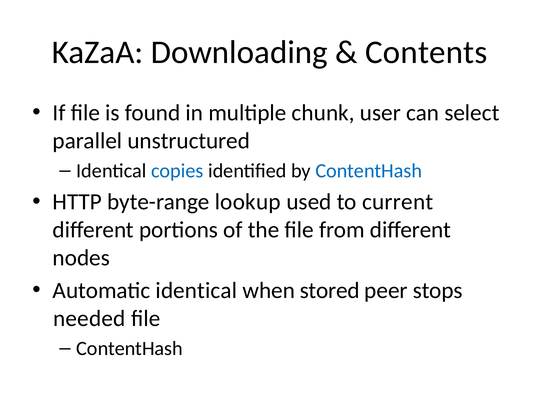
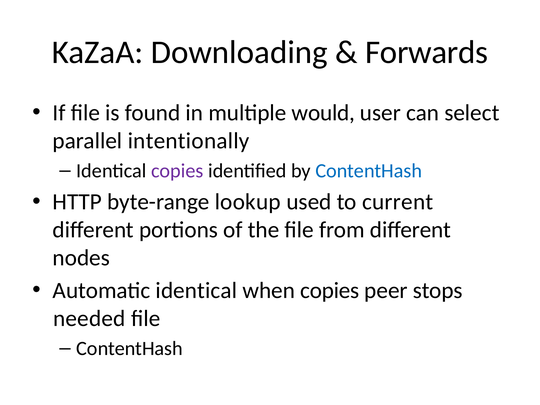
Contents: Contents -> Forwards
chunk: chunk -> would
unstructured: unstructured -> intentionally
copies at (177, 171) colour: blue -> purple
when stored: stored -> copies
